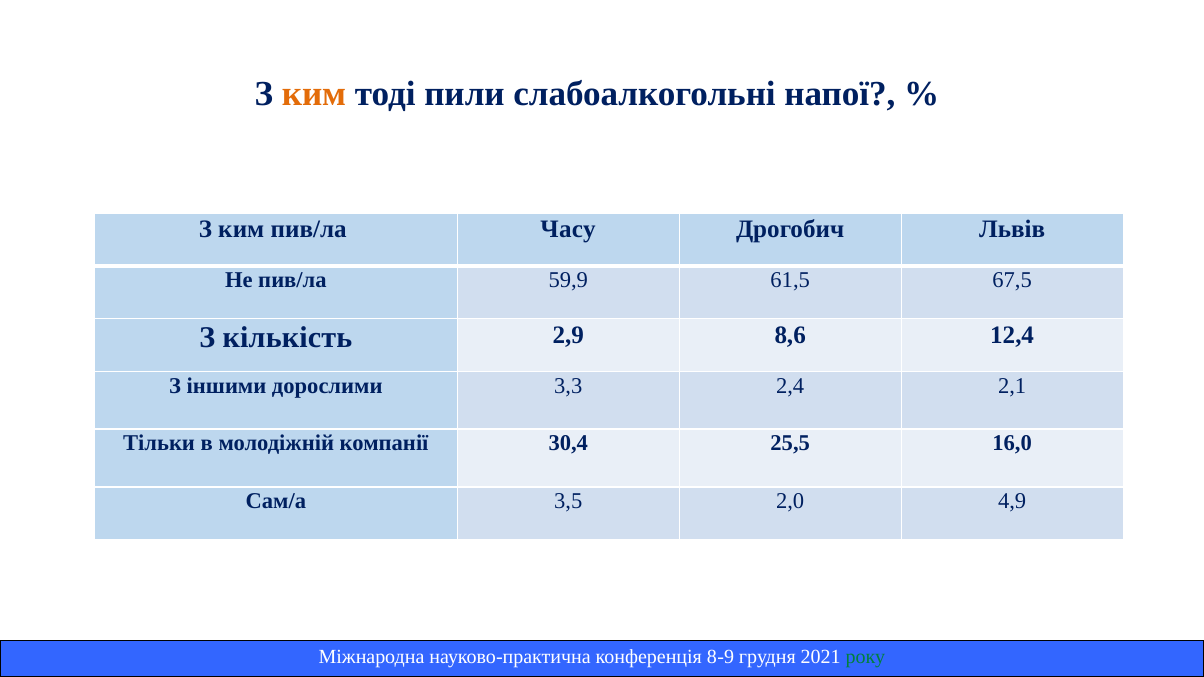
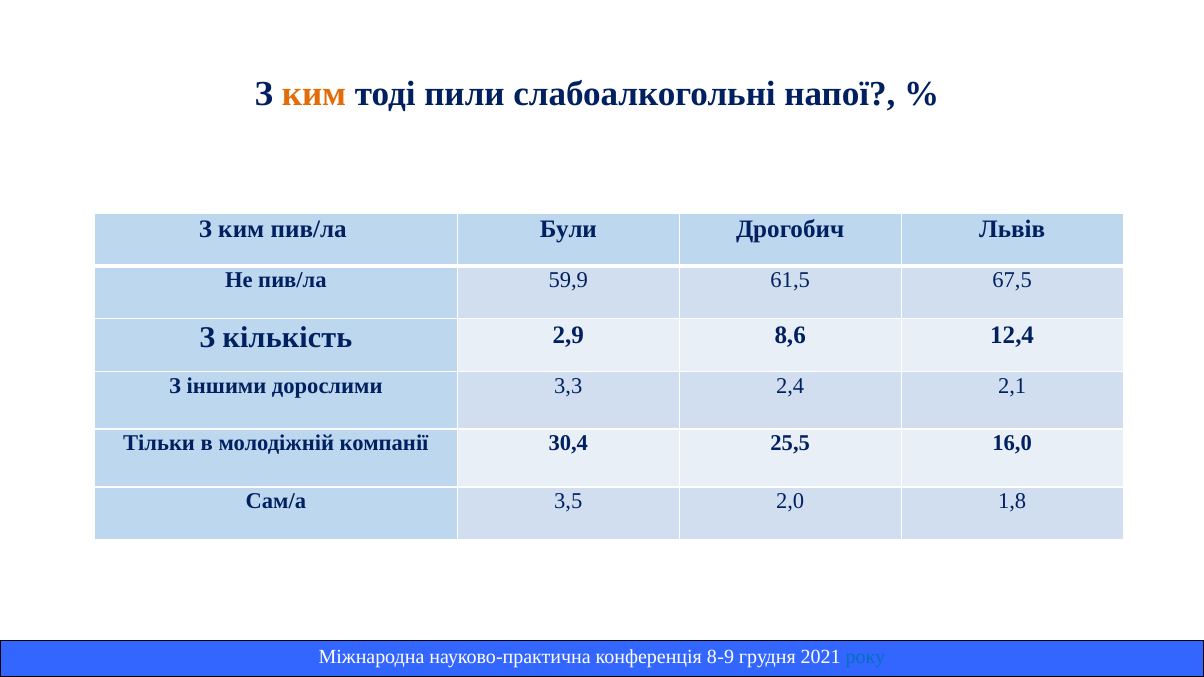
Часу: Часу -> Були
4,9: 4,9 -> 1,8
року colour: green -> blue
